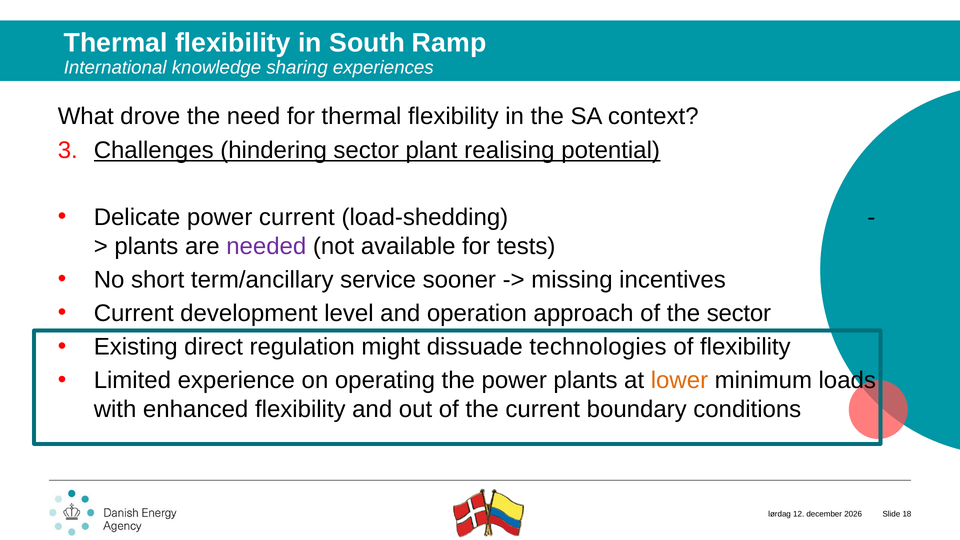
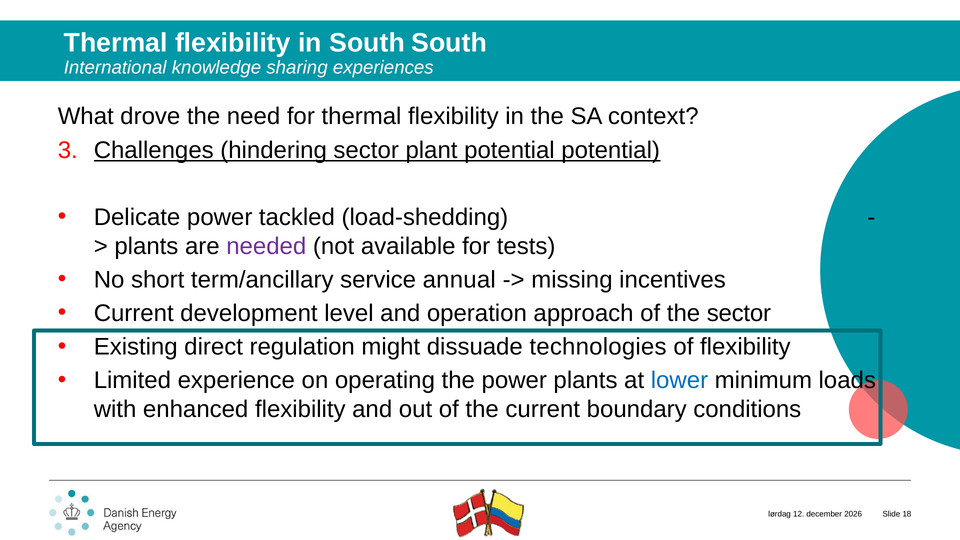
South Ramp: Ramp -> South
plant realising: realising -> potential
power current: current -> tackled
sooner: sooner -> annual
lower colour: orange -> blue
